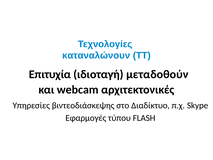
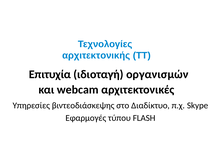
καταναλώνουν: καταναλώνουν -> αρχιτεκτονικής
μεταδοθούν: μεταδοθούν -> οργανισμών
